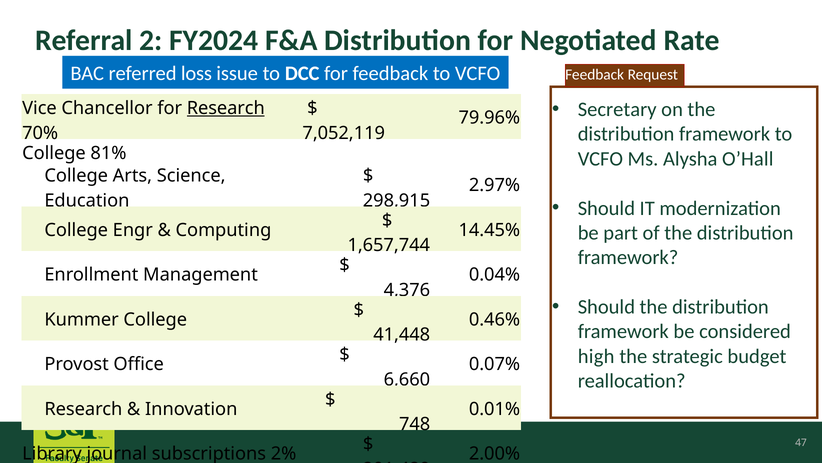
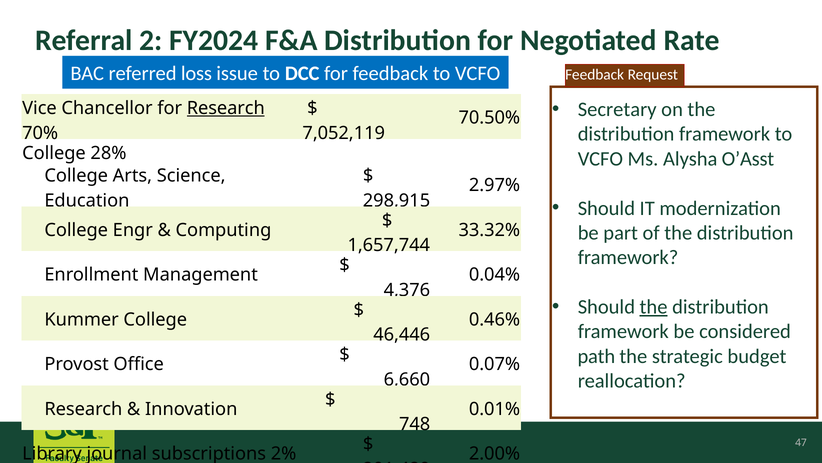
79.96%: 79.96% -> 70.50%
81%: 81% -> 28%
O’Hall: O’Hall -> O’Asst
14.45%: 14.45% -> 33.32%
the at (654, 307) underline: none -> present
41,448: 41,448 -> 46,446
high: high -> path
